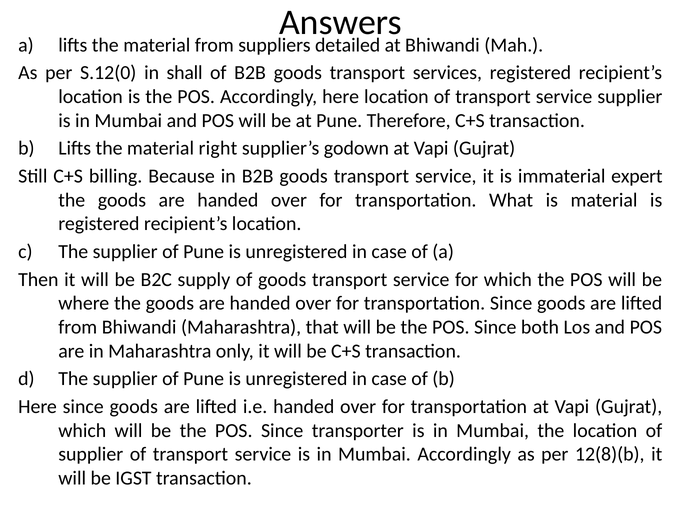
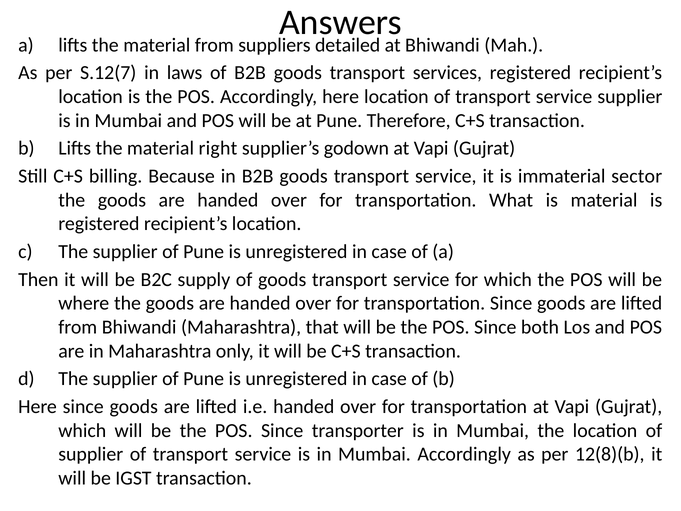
S.12(0: S.12(0 -> S.12(7
shall: shall -> laws
expert: expert -> sector
